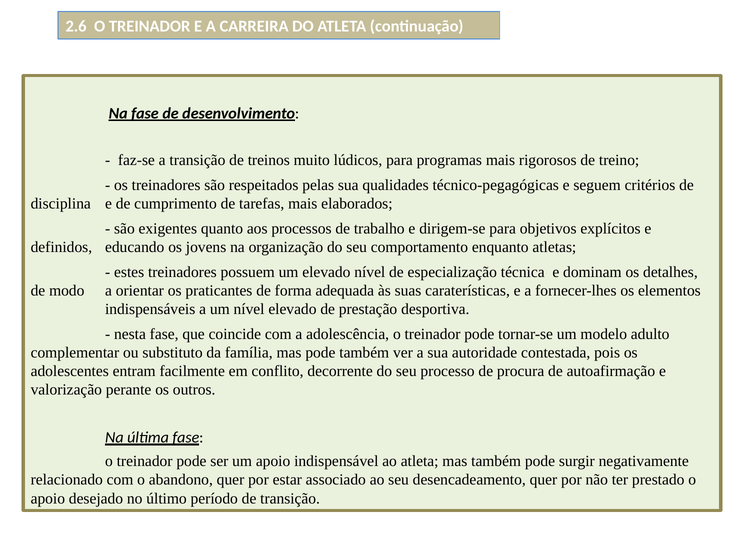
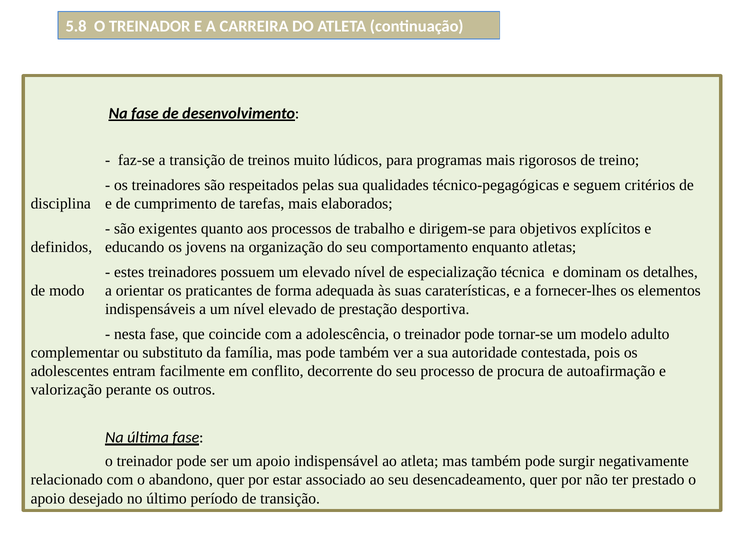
2.6: 2.6 -> 5.8
